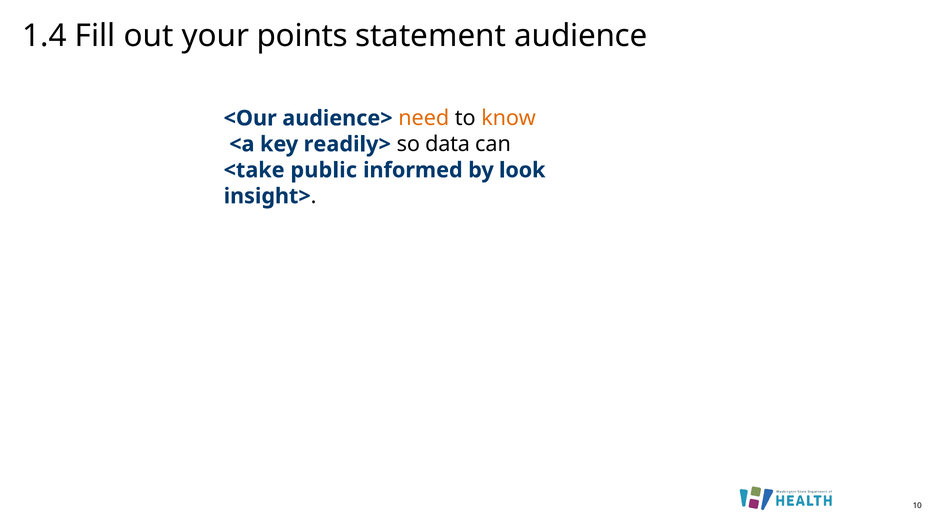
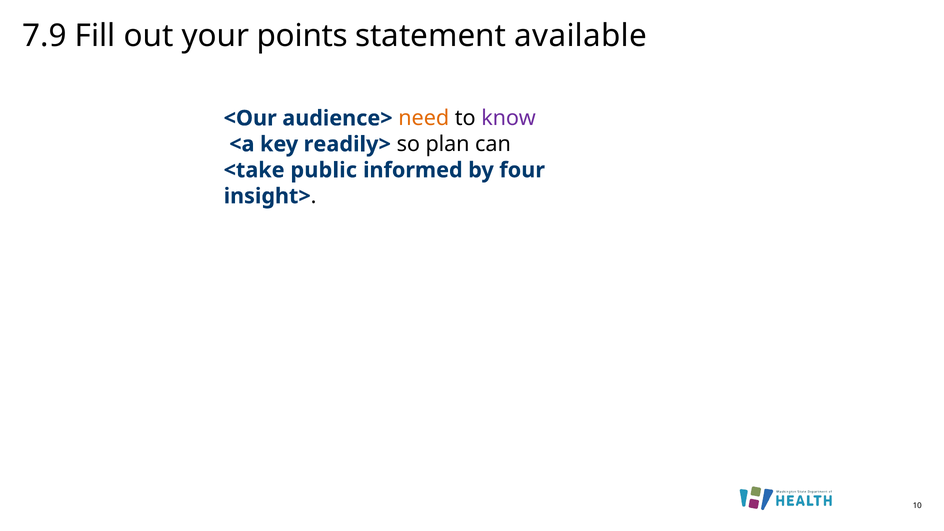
1.4: 1.4 -> 7.9
audience: audience -> available
know colour: orange -> purple
data: data -> plan
look: look -> four
